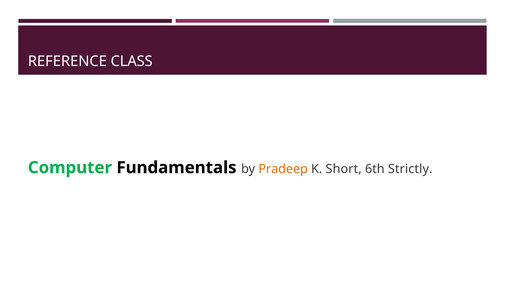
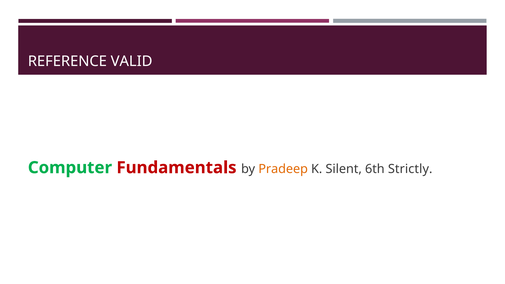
CLASS: CLASS -> VALID
Fundamentals colour: black -> red
Short: Short -> Silent
